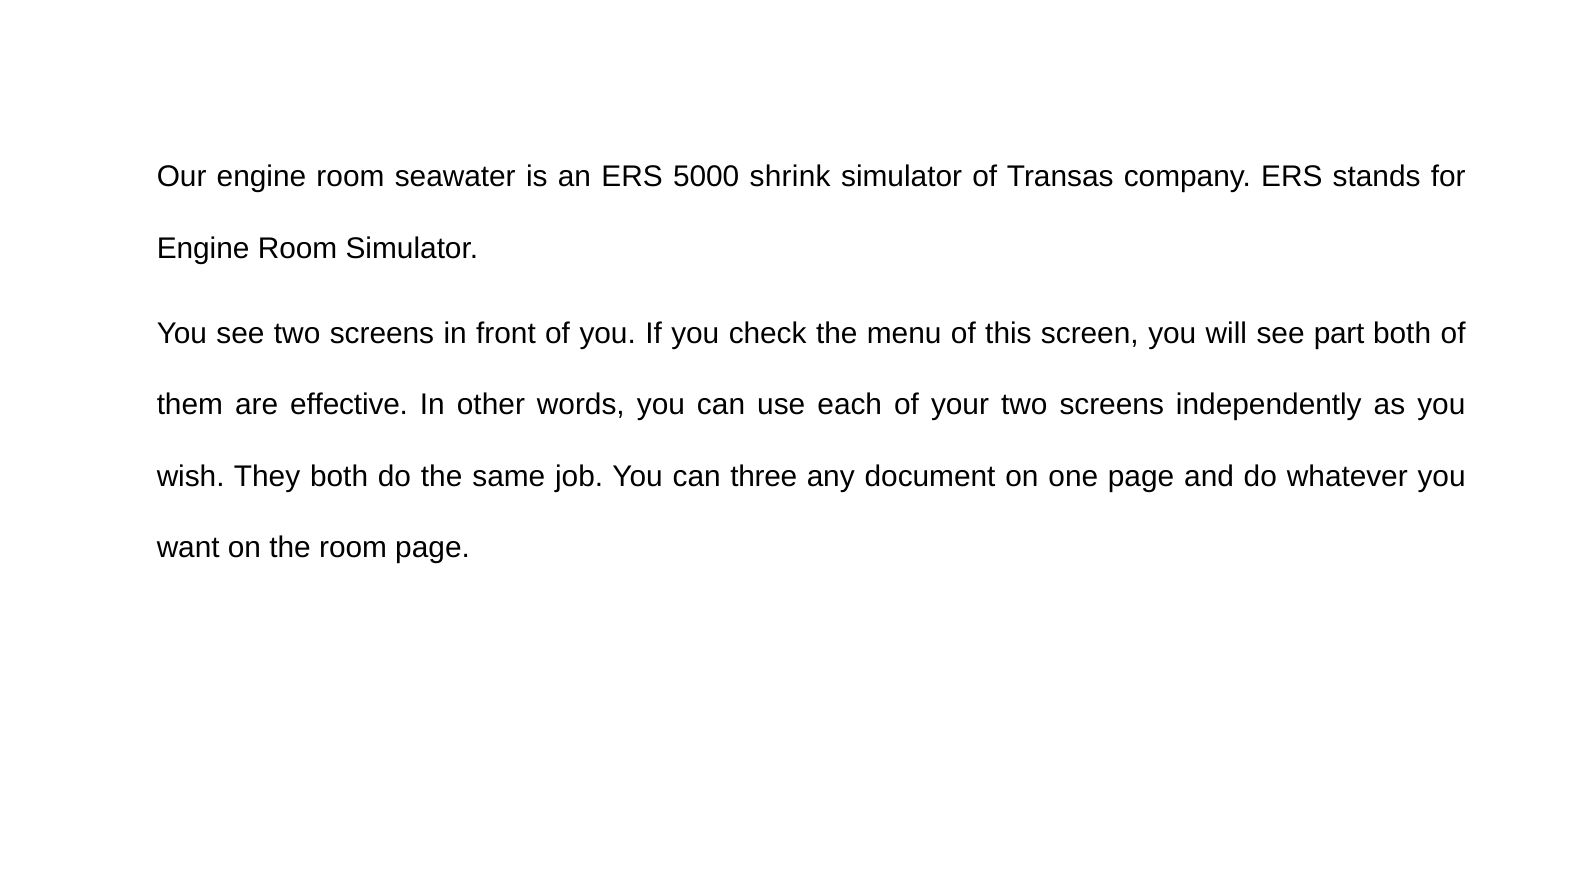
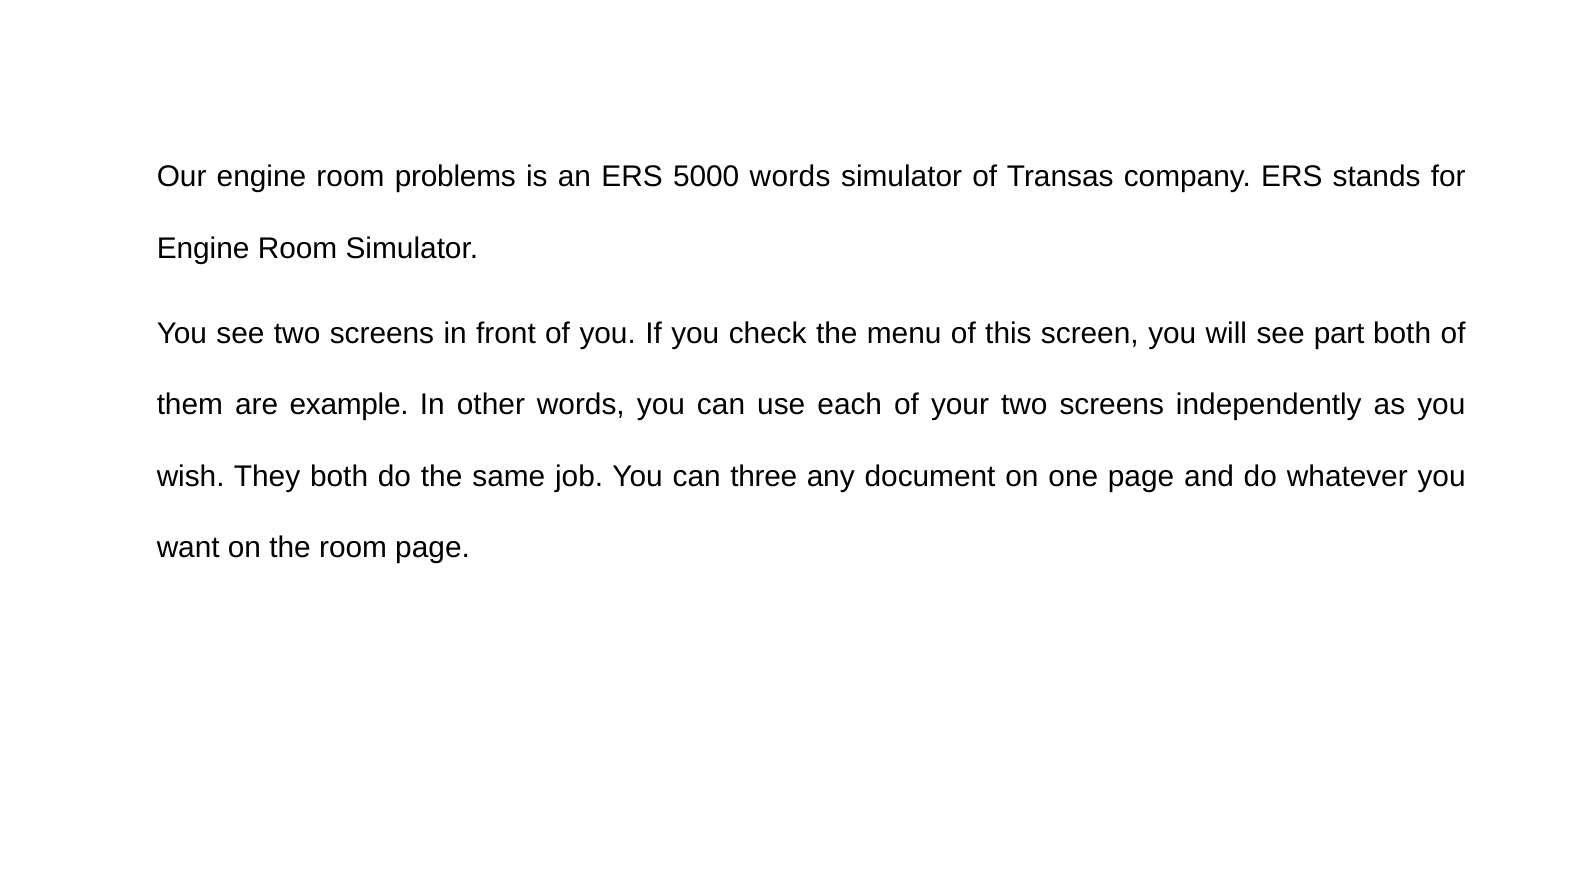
seawater: seawater -> problems
5000 shrink: shrink -> words
effective: effective -> example
